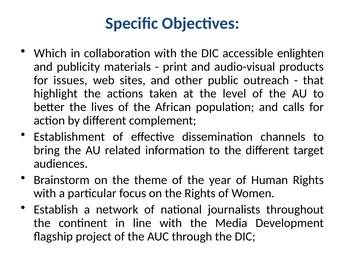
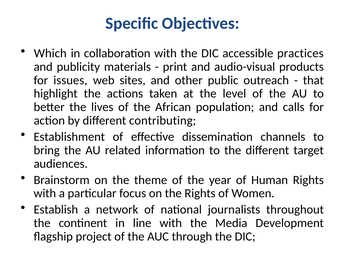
enlighten: enlighten -> practices
complement: complement -> contributing
